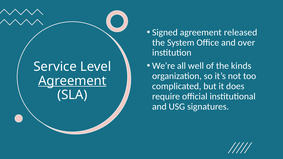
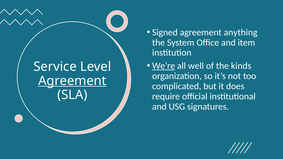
released: released -> anything
over: over -> item
We’re underline: none -> present
